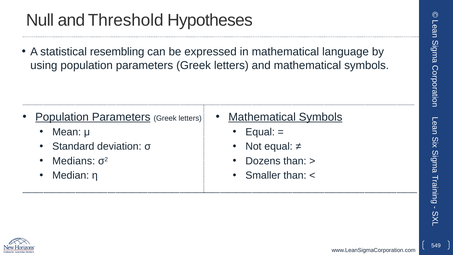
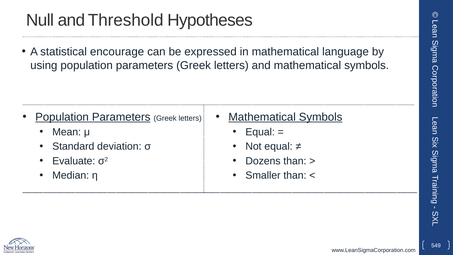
resembling: resembling -> encourage
Medians: Medians -> Evaluate
